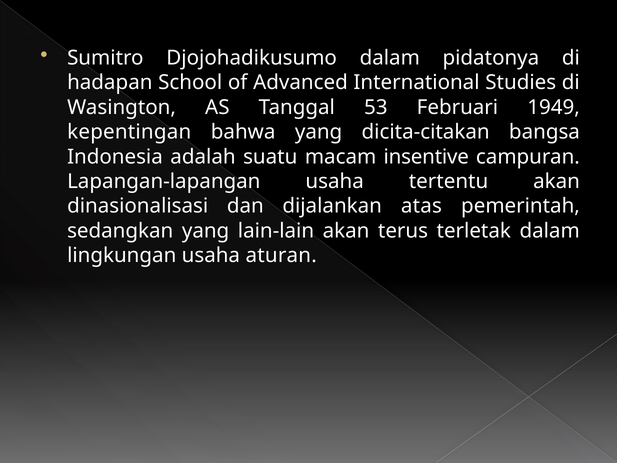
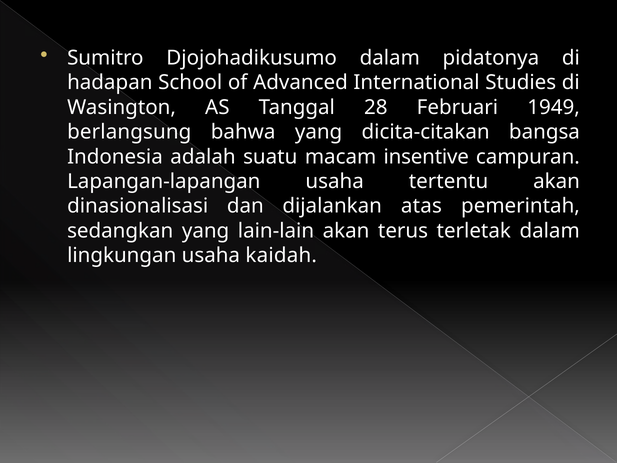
53: 53 -> 28
kepentingan: kepentingan -> berlangsung
aturan: aturan -> kaidah
